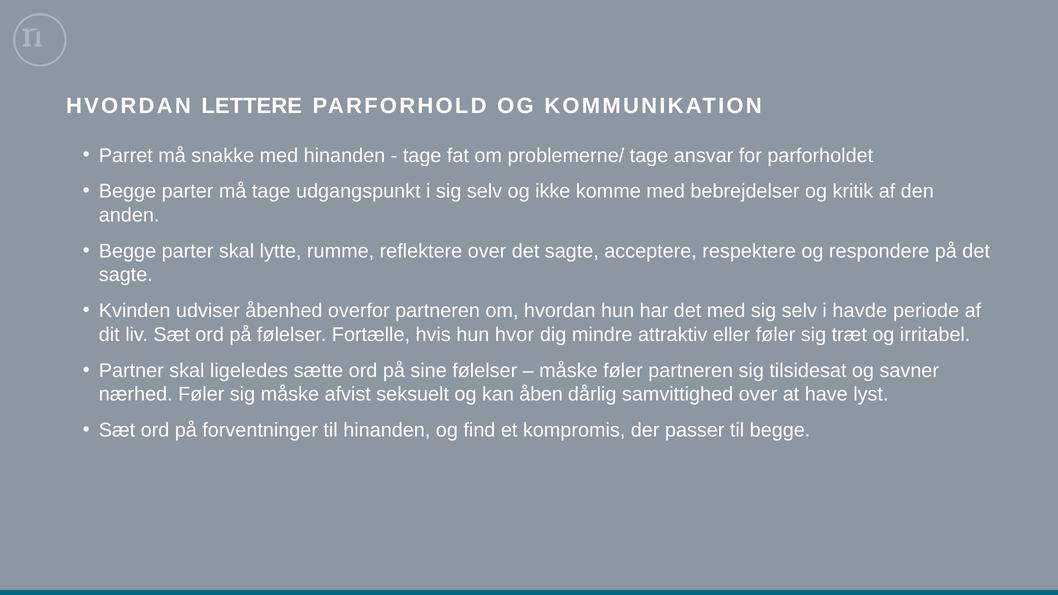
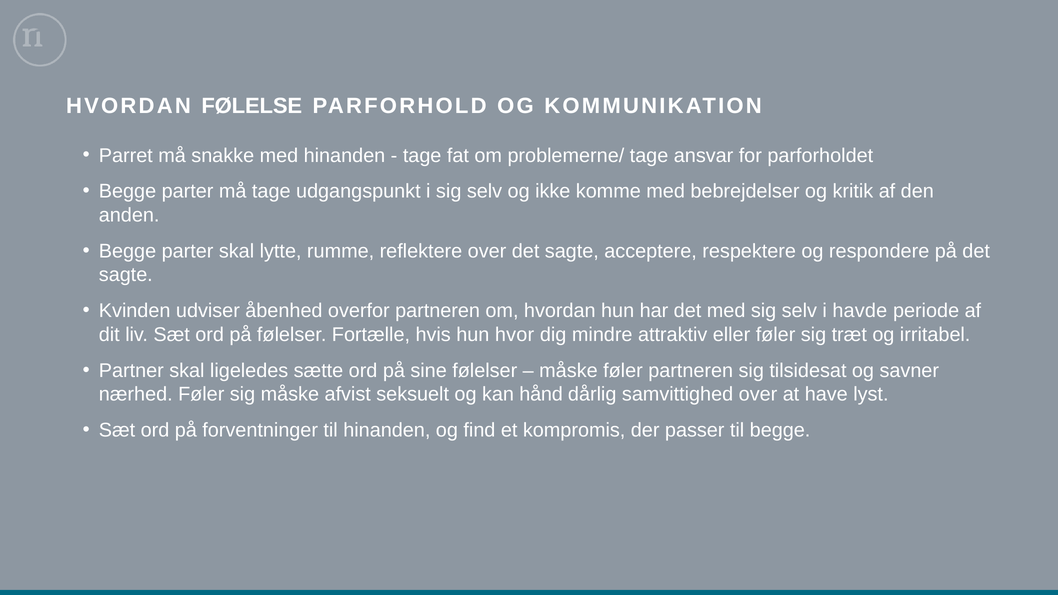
LETTERE: LETTERE -> FØLELSE
åben: åben -> hånd
